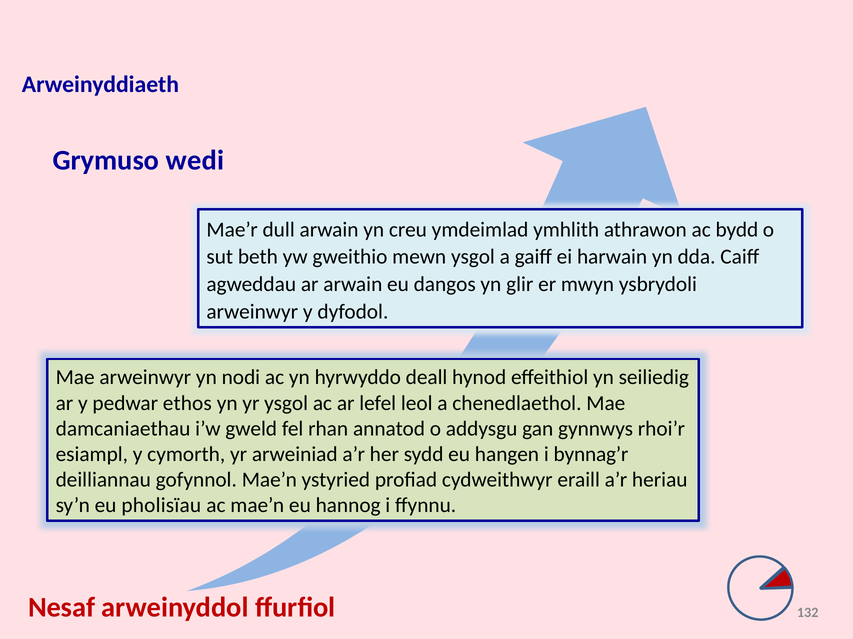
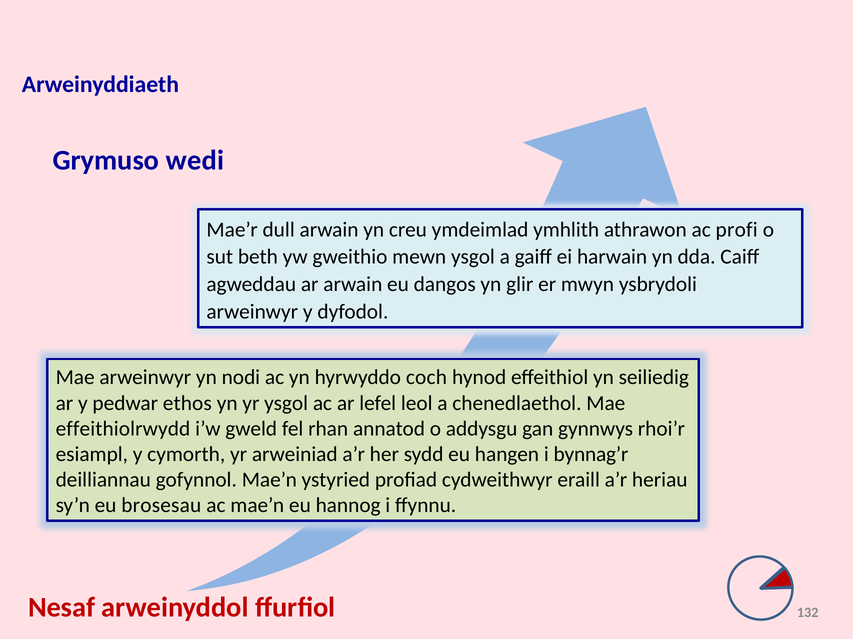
bydd: bydd -> profi
deall: deall -> coch
damcaniaethau: damcaniaethau -> effeithiolrwydd
pholisïau: pholisïau -> brosesau
